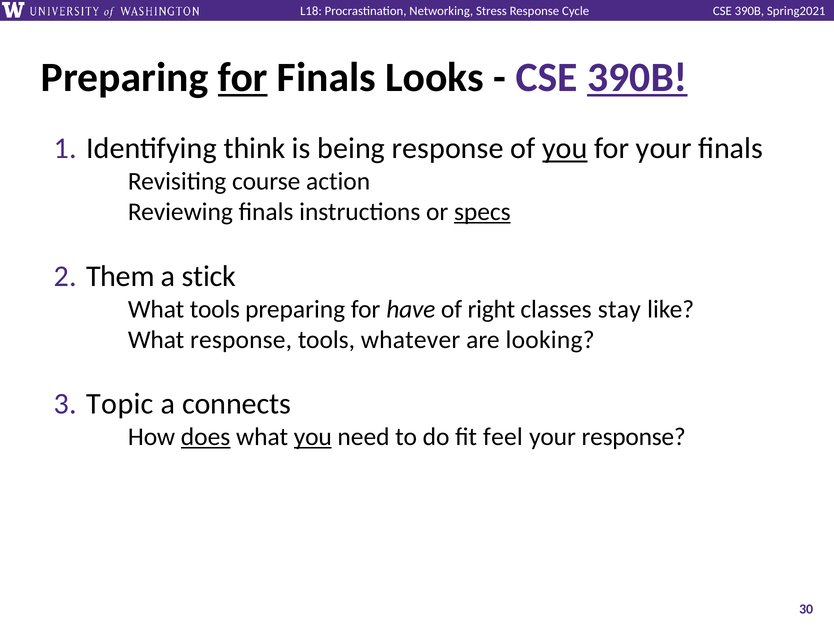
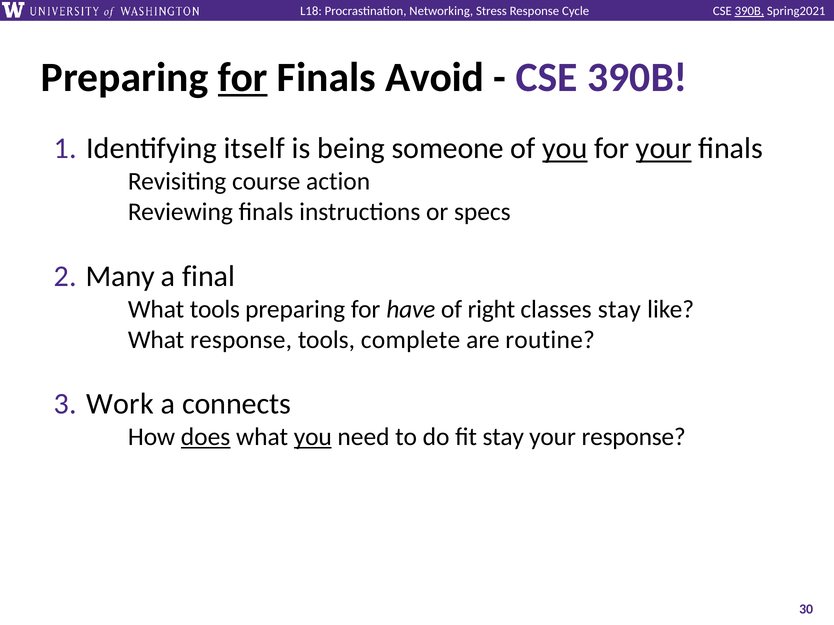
390B at (749, 11) underline: none -> present
Looks: Looks -> Avoid
390B at (637, 77) underline: present -> none
think: think -> itself
being response: response -> someone
your at (664, 149) underline: none -> present
specs underline: present -> none
Them: Them -> Many
stick: stick -> final
whatever: whatever -> complete
looking: looking -> routine
Topic: Topic -> Work
fit feel: feel -> stay
